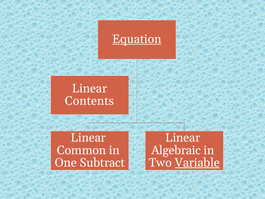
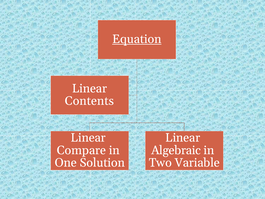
Common: Common -> Compare
Subtract: Subtract -> Solution
Variable underline: present -> none
